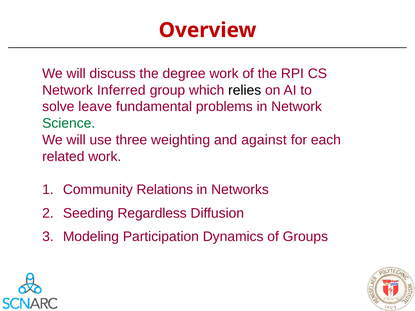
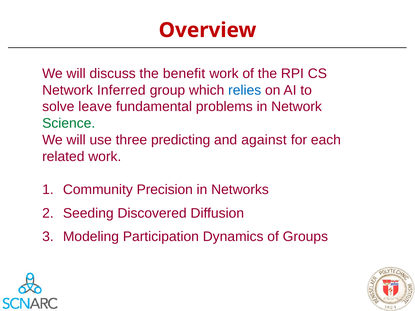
degree: degree -> benefit
relies colour: black -> blue
weighting: weighting -> predicting
Relations: Relations -> Precision
Regardless: Regardless -> Discovered
